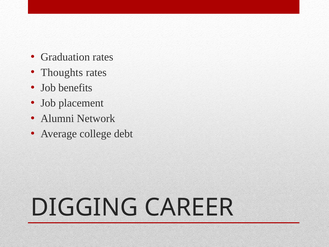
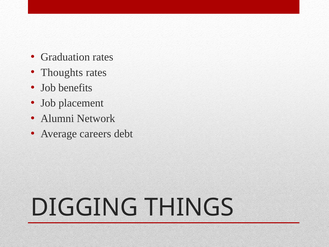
college: college -> careers
CAREER: CAREER -> THINGS
